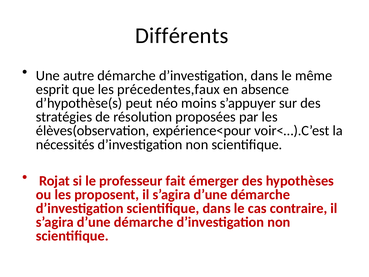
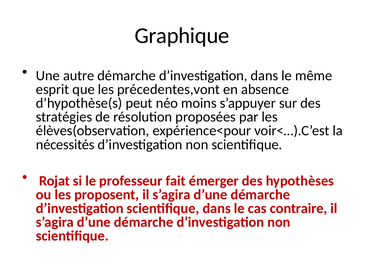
Différents: Différents -> Graphique
précedentes,faux: précedentes,faux -> précedentes,vont
